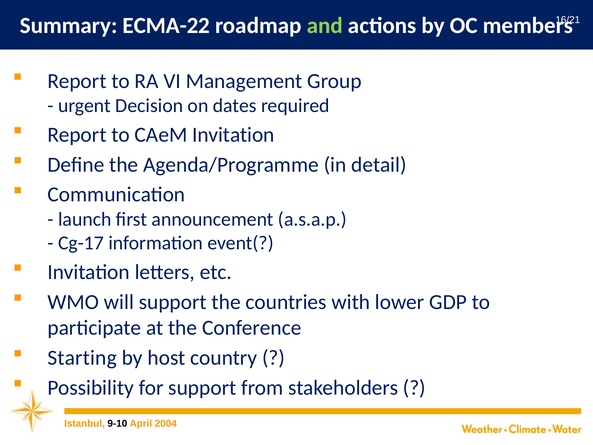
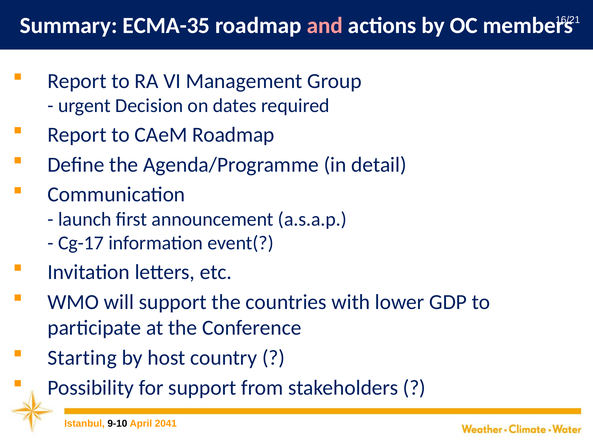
ECMA-22: ECMA-22 -> ECMA-35
and colour: light green -> pink
CAeM Invitation: Invitation -> Roadmap
2004: 2004 -> 2041
